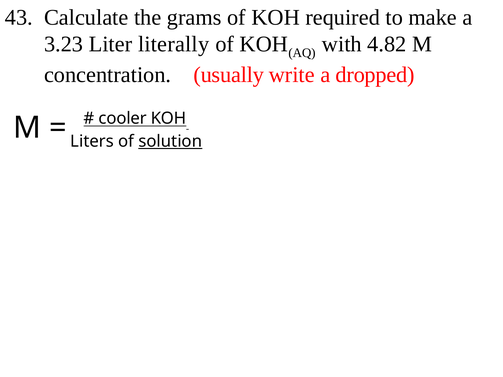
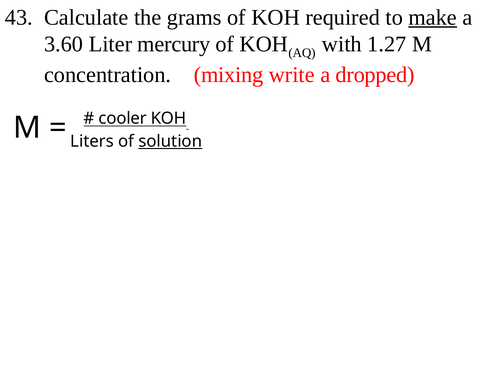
make underline: none -> present
3.23: 3.23 -> 3.60
literally: literally -> mercury
4.82: 4.82 -> 1.27
usually: usually -> mixing
